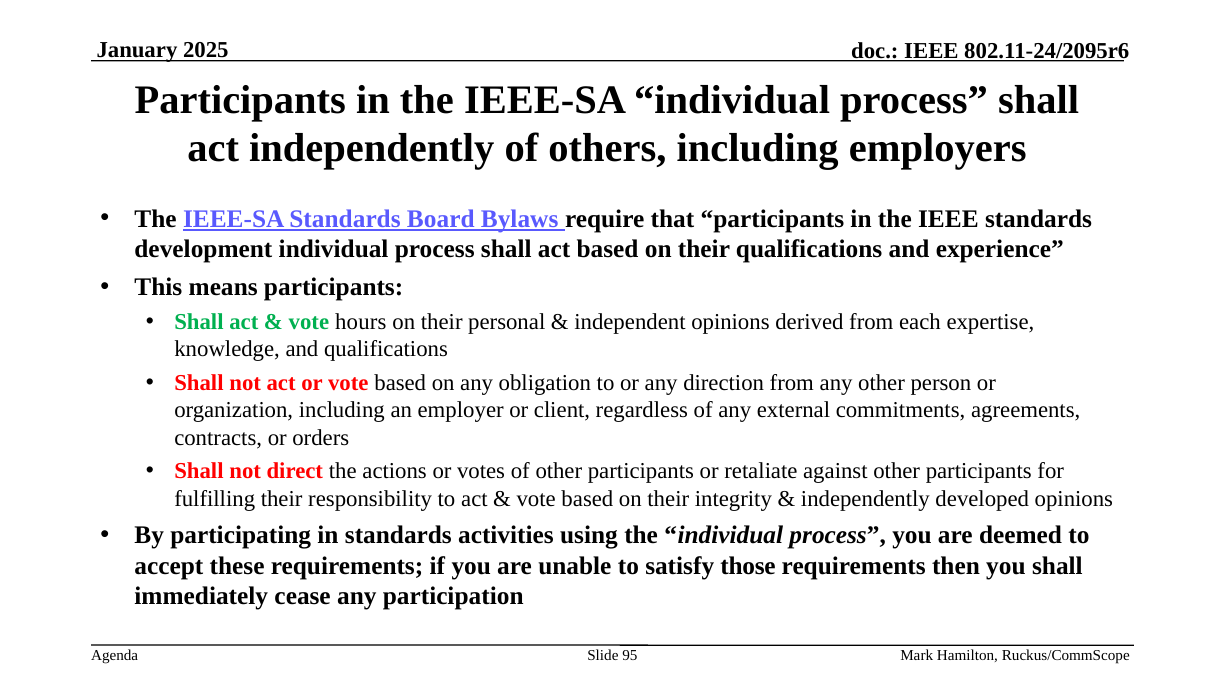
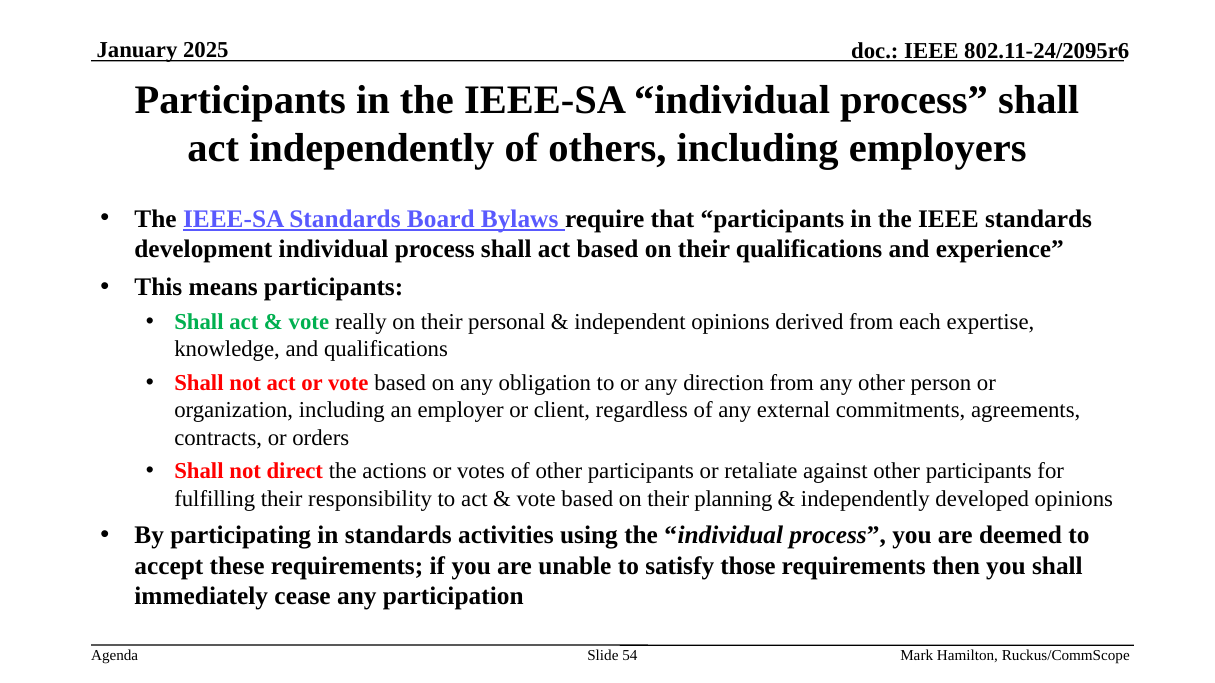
hours: hours -> really
integrity: integrity -> planning
95: 95 -> 54
